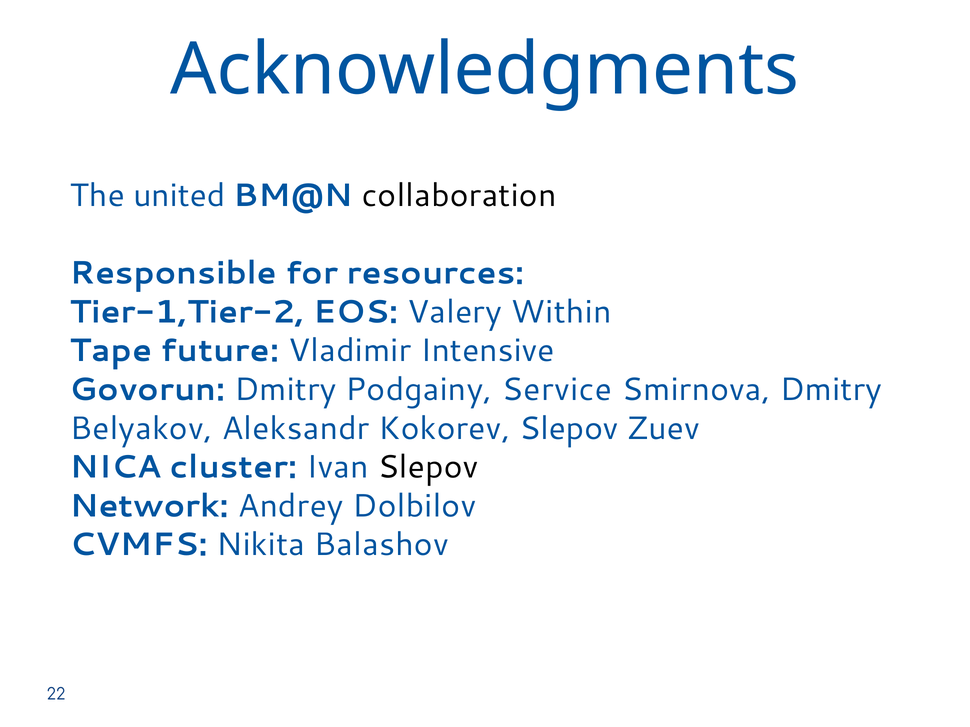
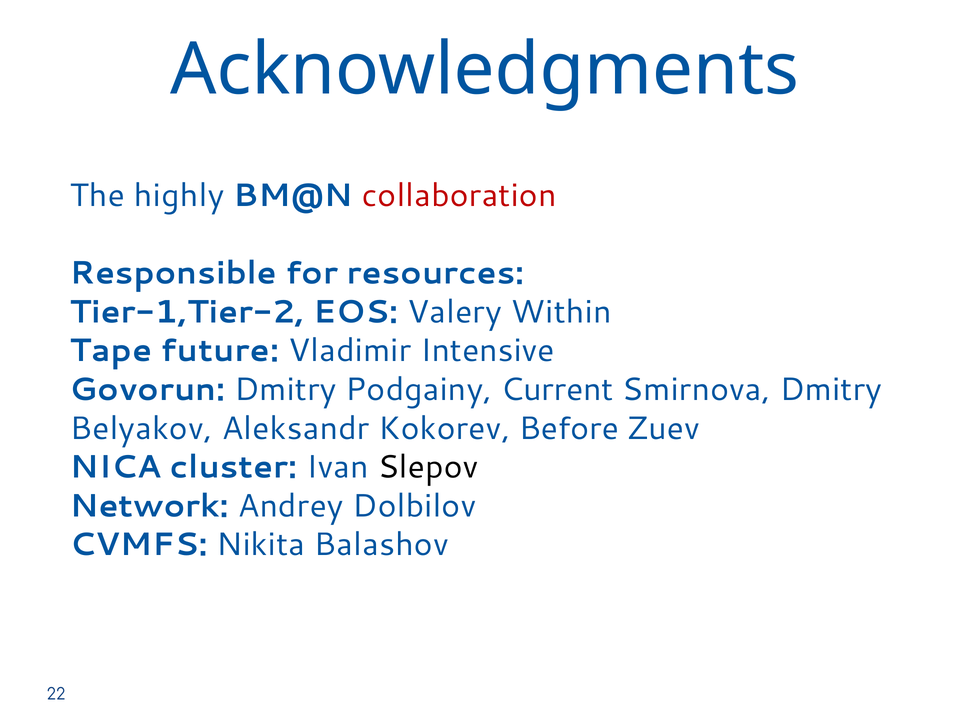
united: united -> highly
collaboration colour: black -> red
Service: Service -> Current
Kokorev Slepov: Slepov -> Before
